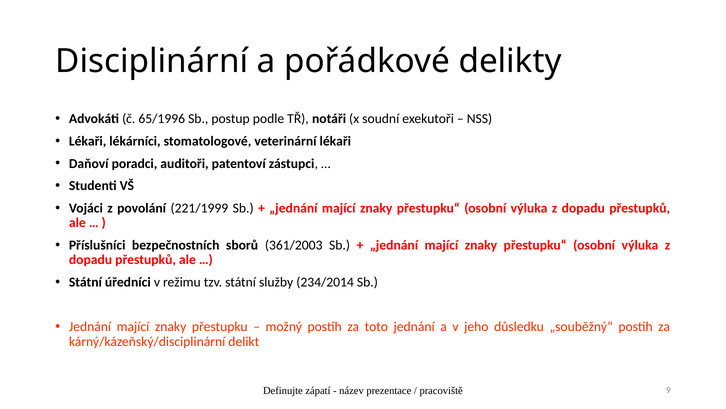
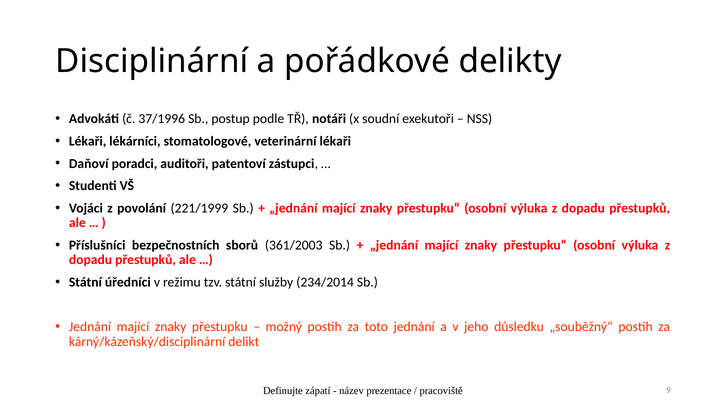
65/1996: 65/1996 -> 37/1996
